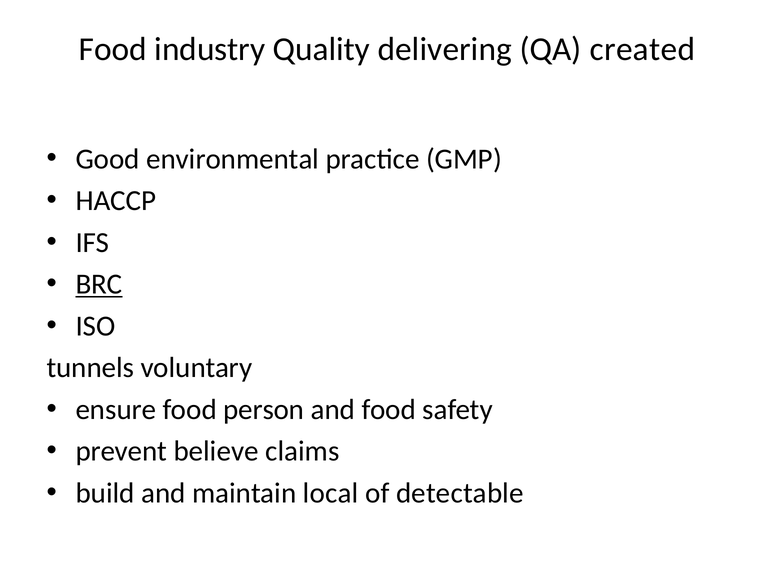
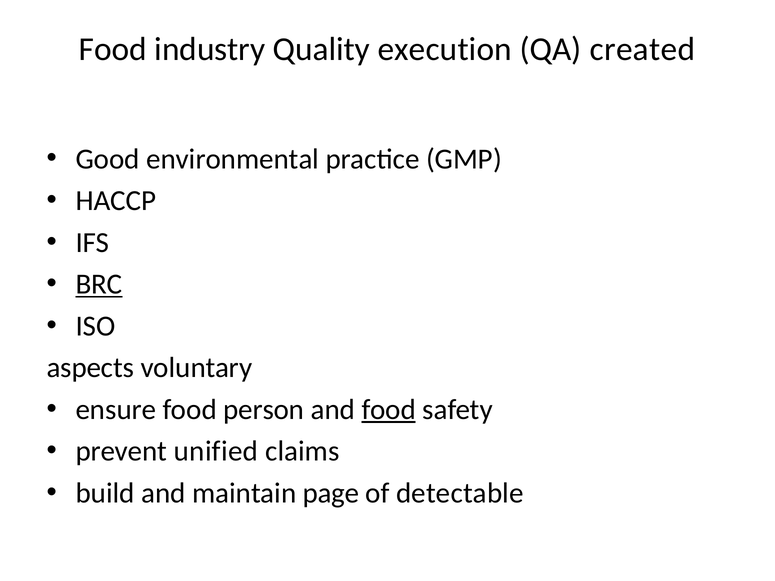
delivering: delivering -> execution
tunnels: tunnels -> aspects
food at (389, 410) underline: none -> present
believe: believe -> unified
local: local -> page
